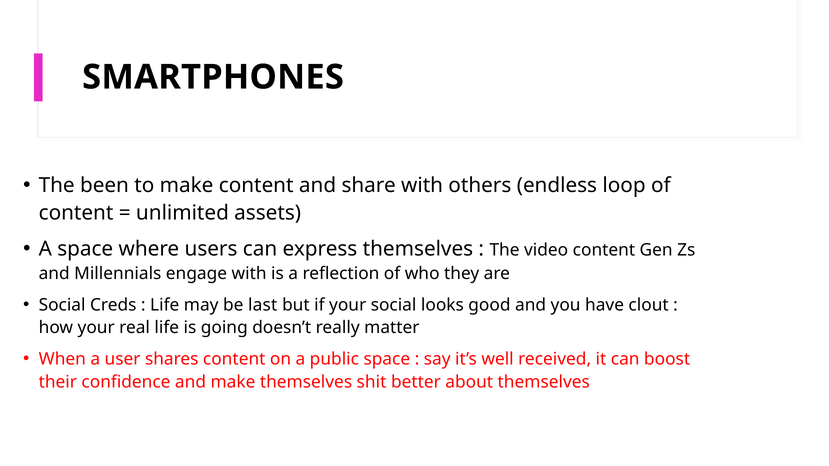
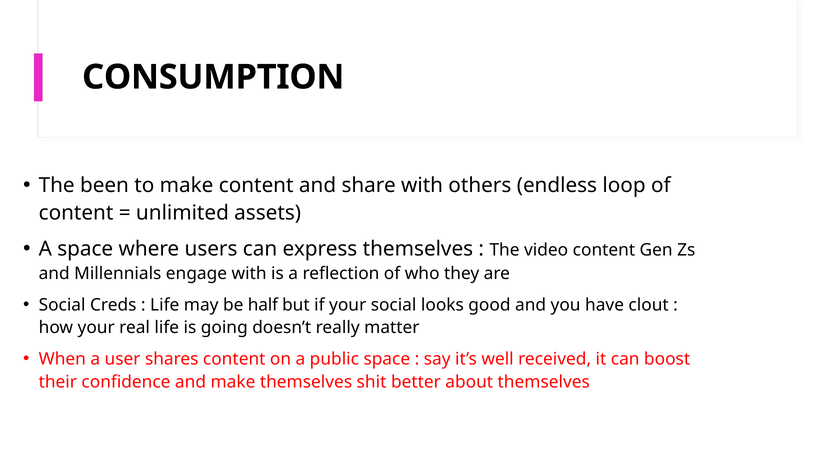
SMARTPHONES: SMARTPHONES -> CONSUMPTION
last: last -> half
